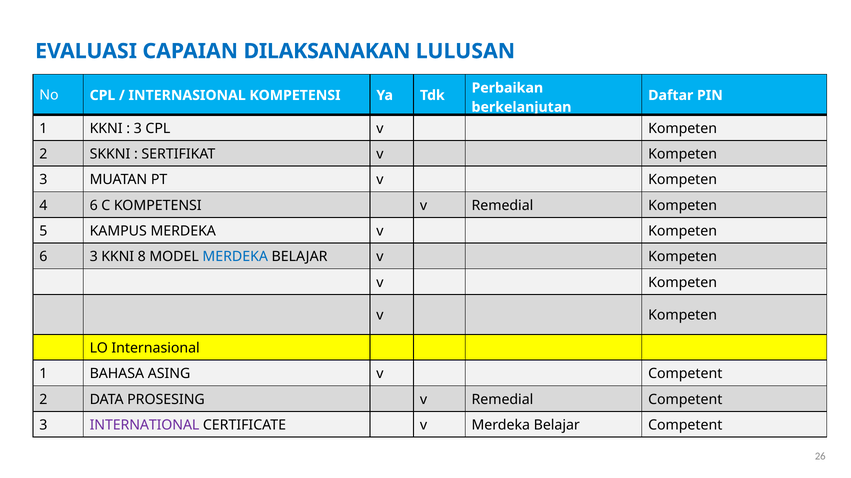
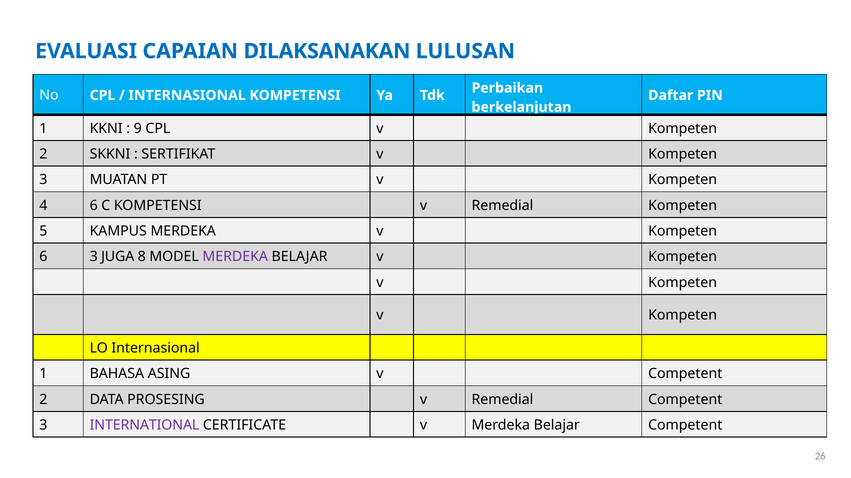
3 at (138, 129): 3 -> 9
3 KKNI: KKNI -> JUGA
MERDEKA at (235, 257) colour: blue -> purple
